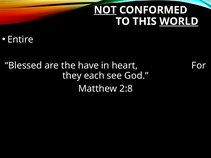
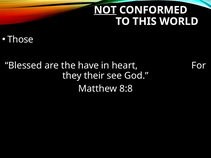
WORLD underline: present -> none
Entire: Entire -> Those
each: each -> their
2:8: 2:8 -> 8:8
